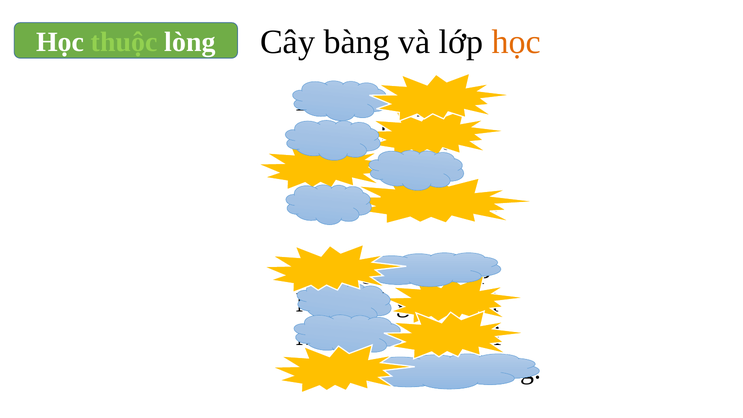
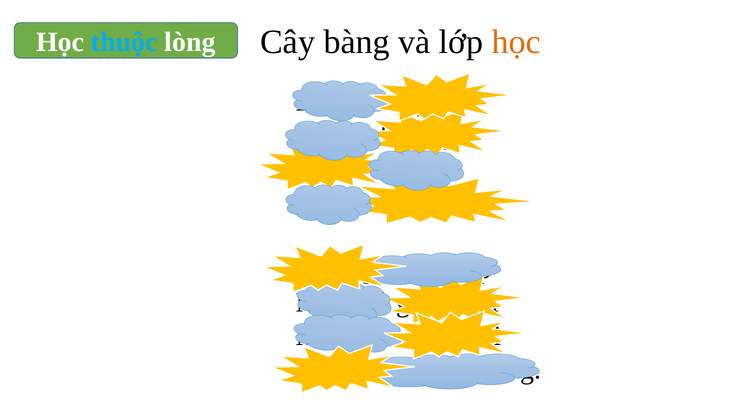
thuộc colour: light green -> light blue
